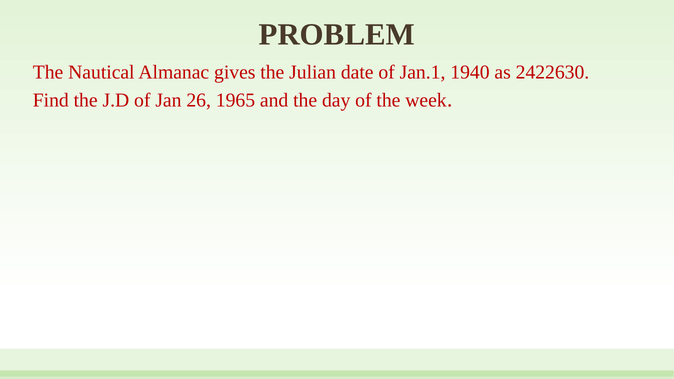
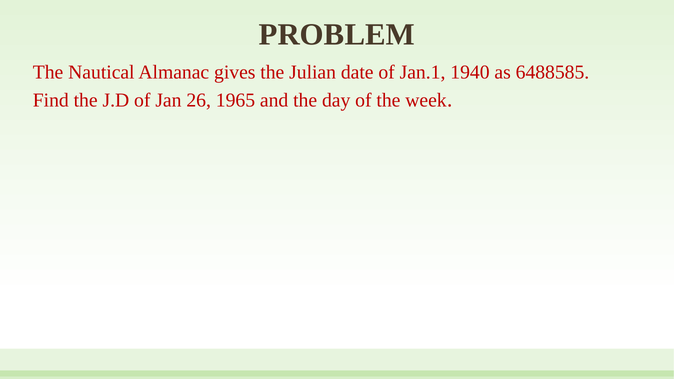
2422630: 2422630 -> 6488585
